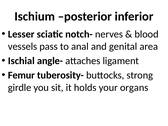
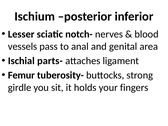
angle-: angle- -> parts-
organs: organs -> fingers
